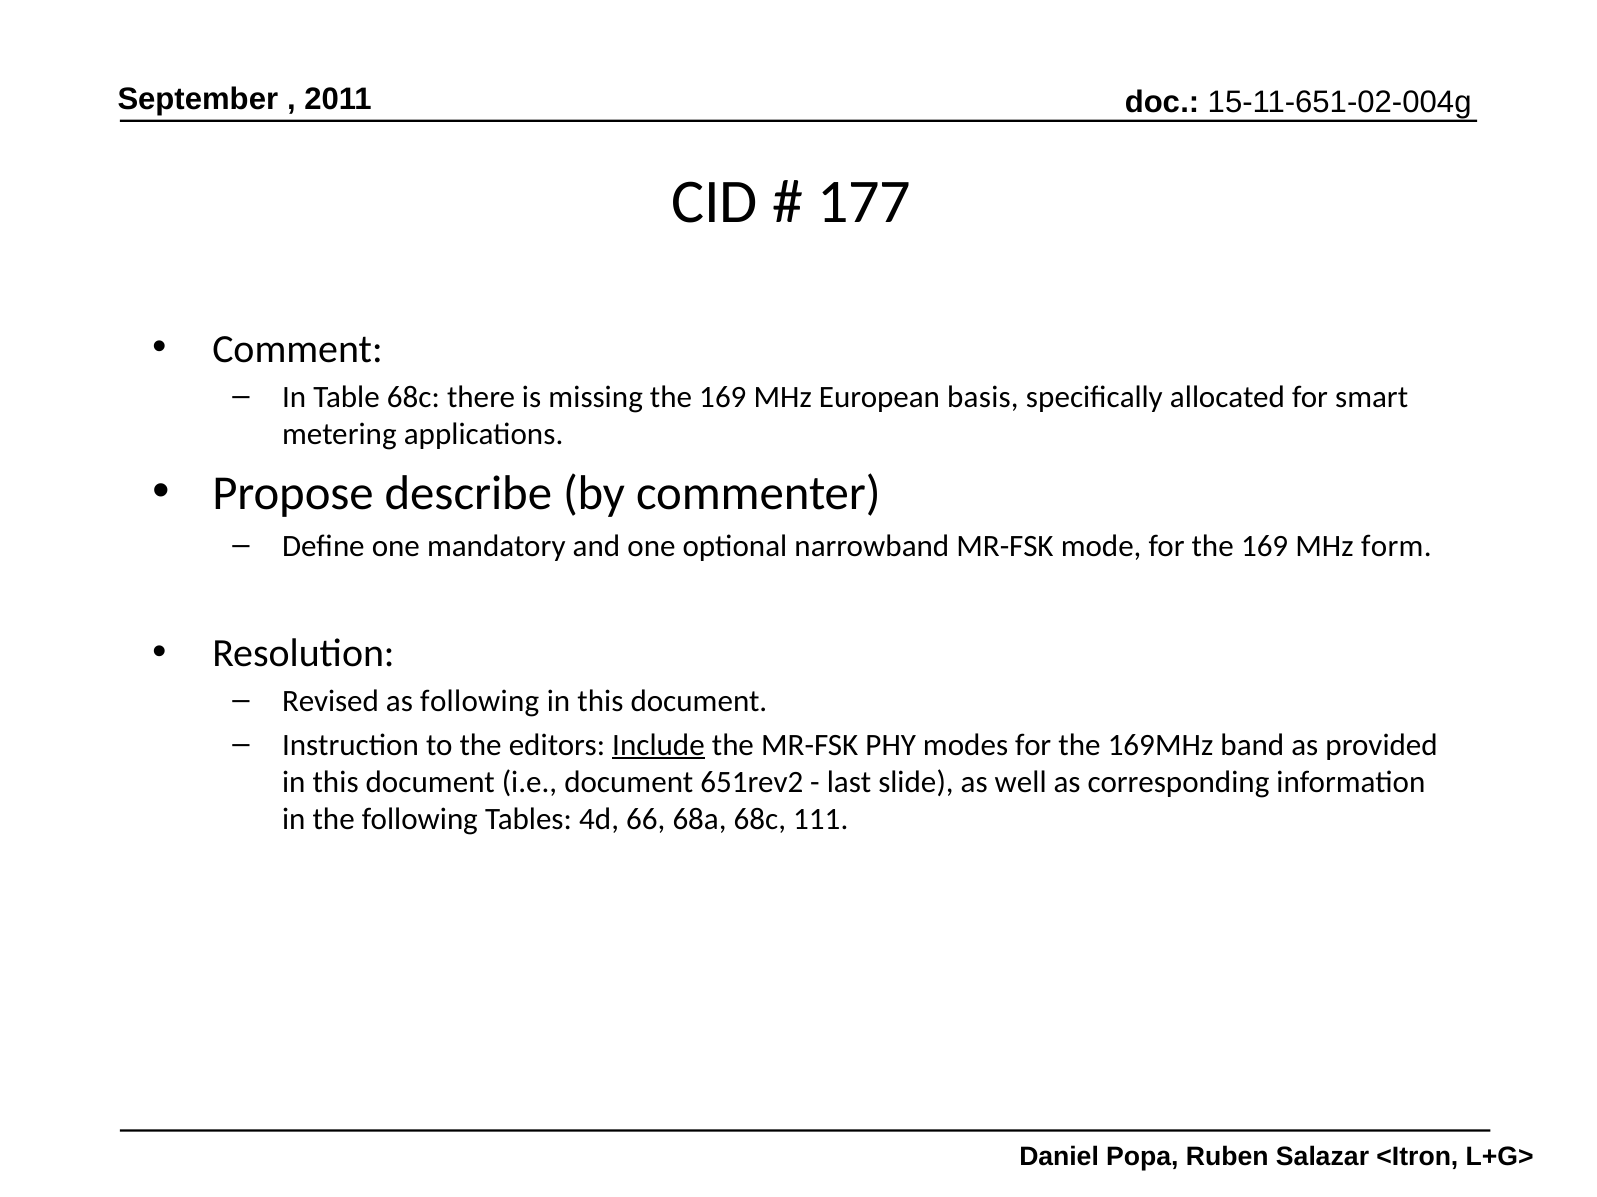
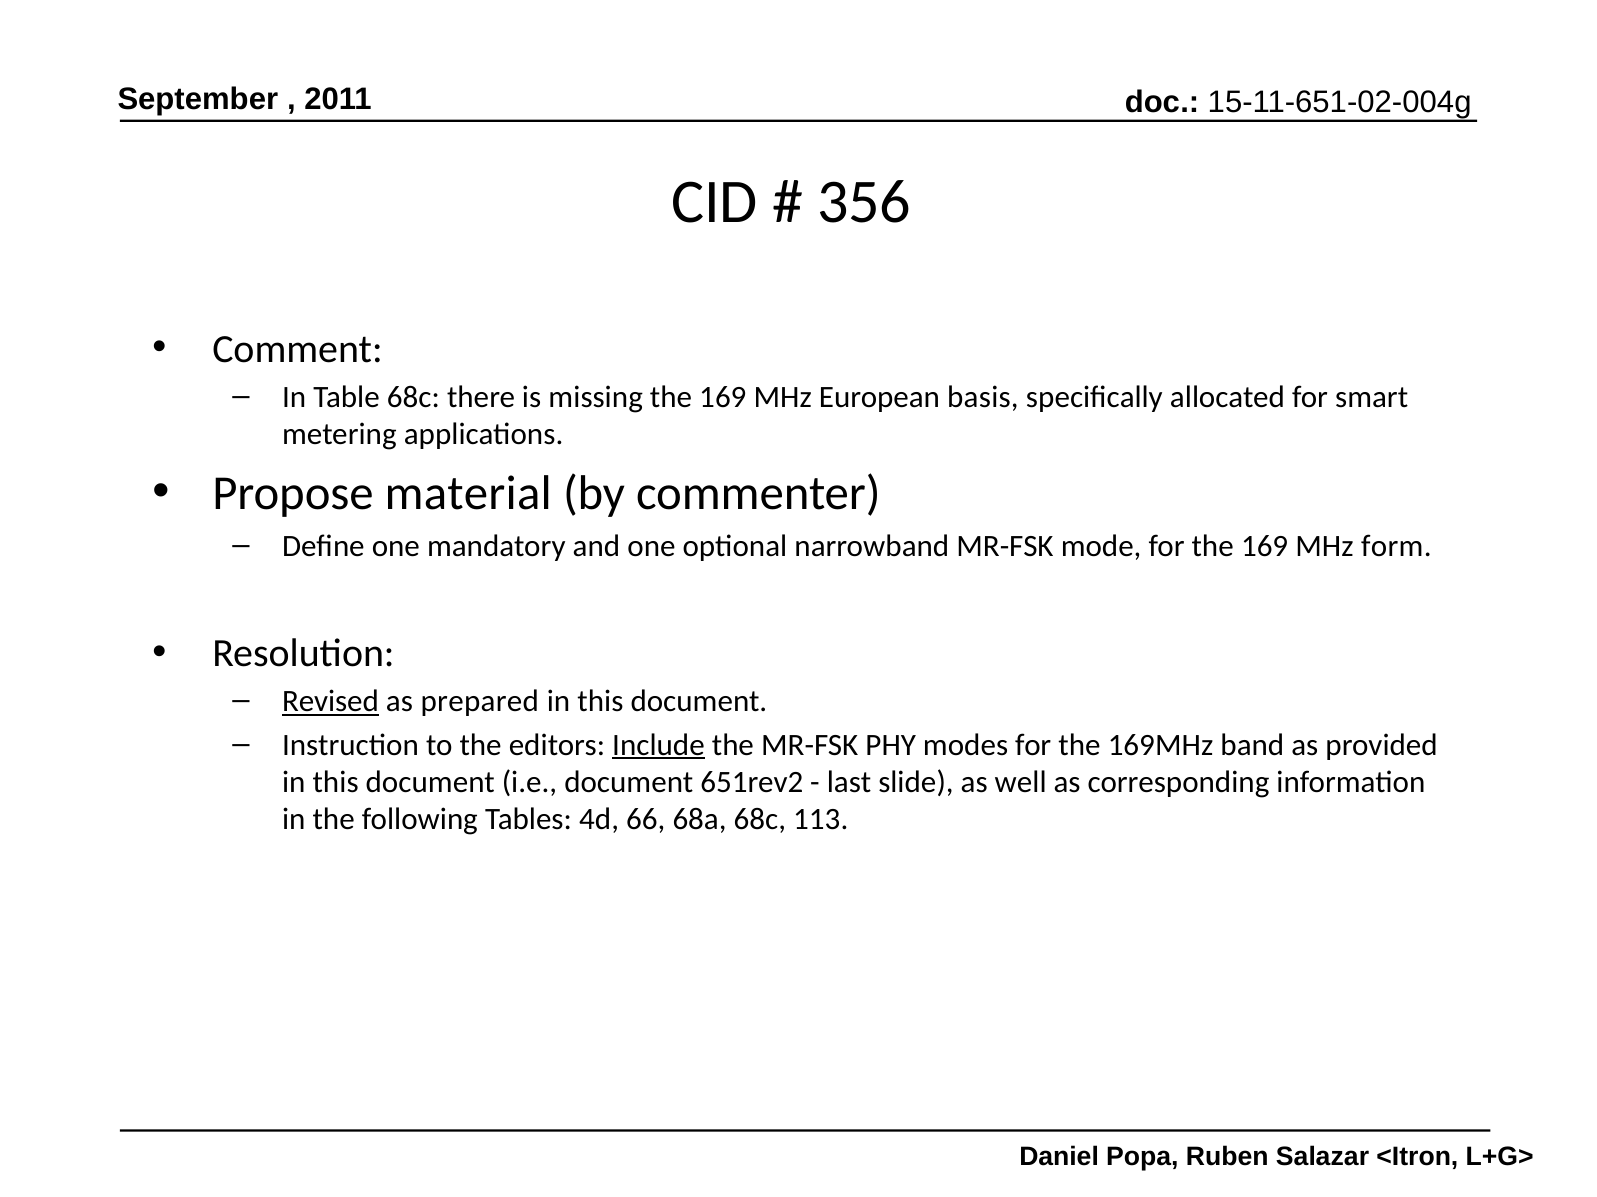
177: 177 -> 356
describe: describe -> material
Revised underline: none -> present
as following: following -> prepared
111: 111 -> 113
